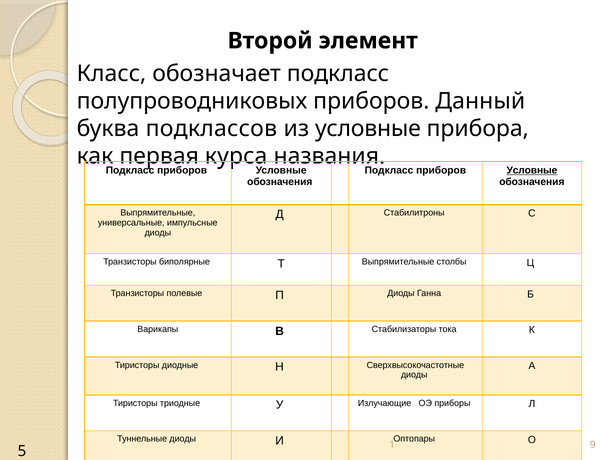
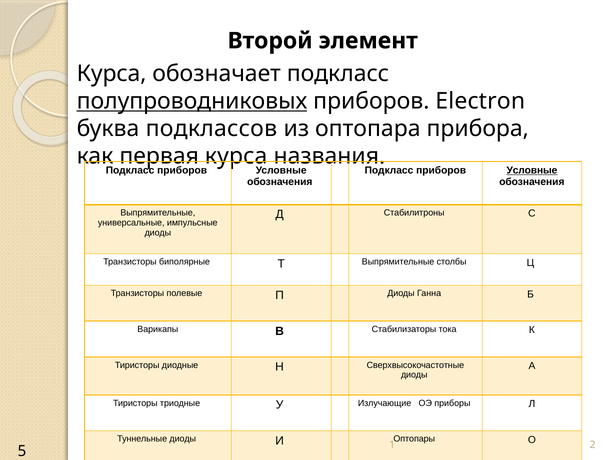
Класс at (111, 73): Класс -> Курса
полупроводниковых underline: none -> present
Данный: Данный -> Electron
из условные: условные -> оптопара
9: 9 -> 2
